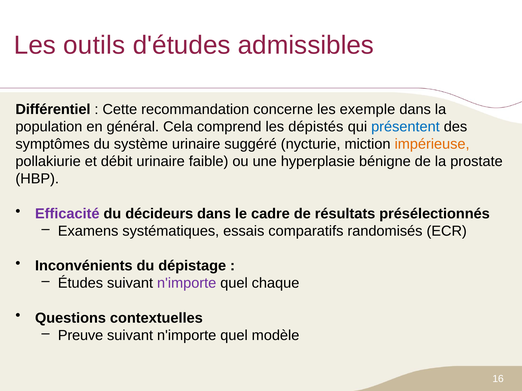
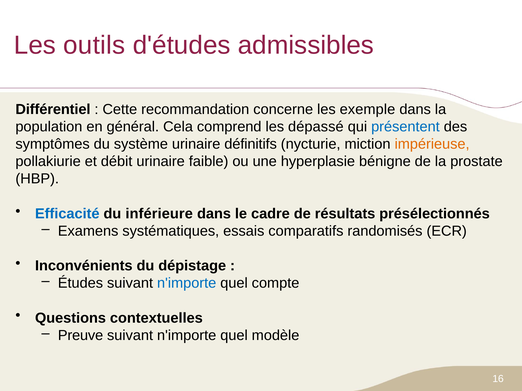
dépistés: dépistés -> dépassé
suggéré: suggéré -> définitifs
Efficacité colour: purple -> blue
décideurs: décideurs -> inférieure
n'importe at (187, 283) colour: purple -> blue
chaque: chaque -> compte
